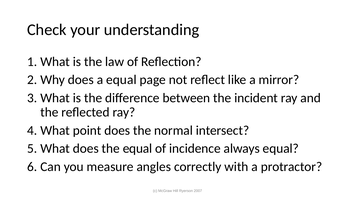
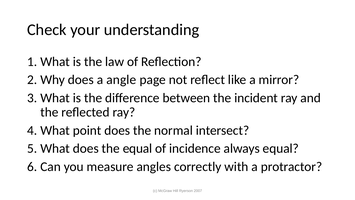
a equal: equal -> angle
